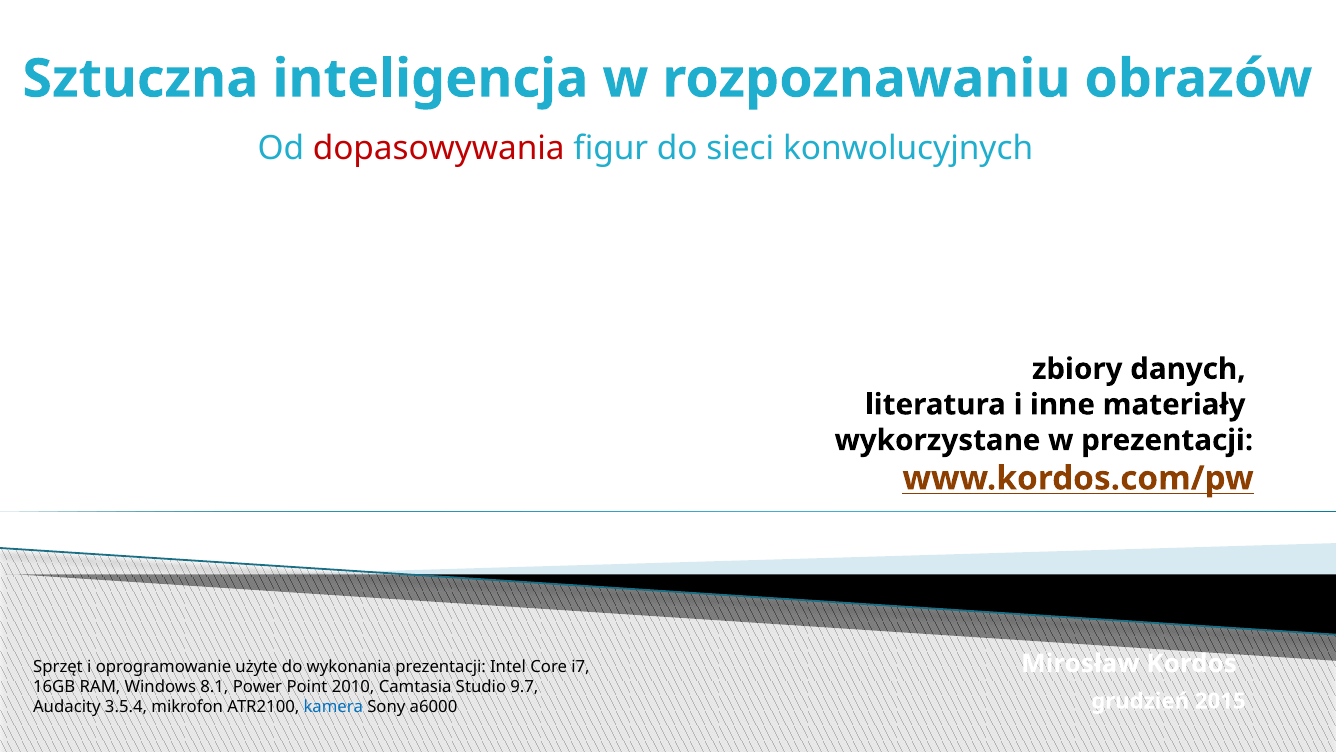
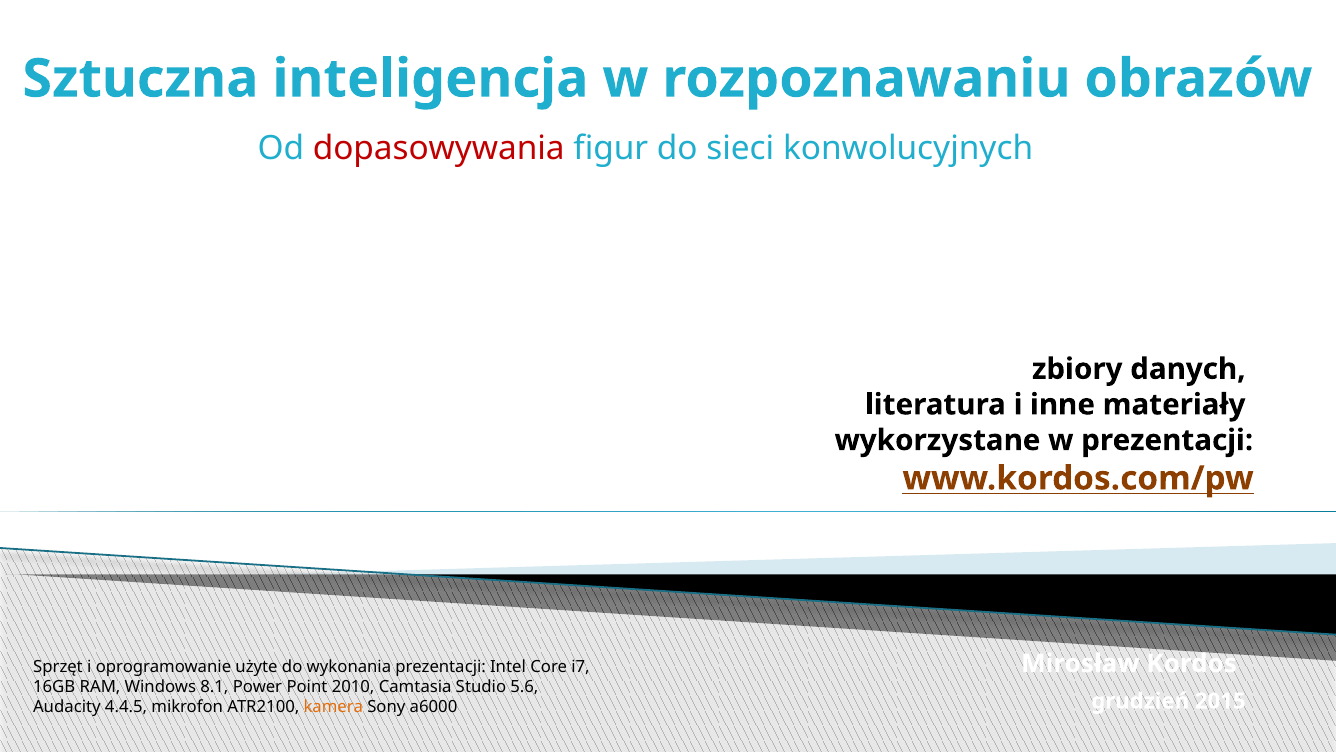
9.7: 9.7 -> 5.6
3.5.4: 3.5.4 -> 4.4.5
kamera colour: blue -> orange
